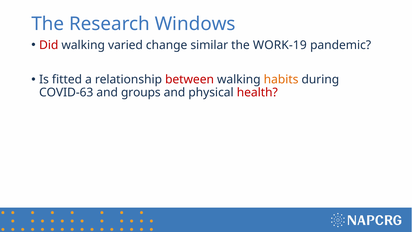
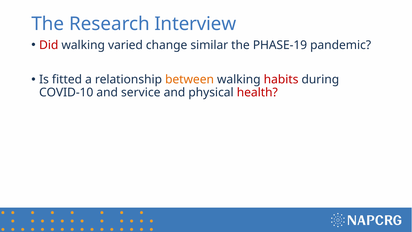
Windows: Windows -> Interview
WORK-19: WORK-19 -> PHASE-19
between colour: red -> orange
habits colour: orange -> red
COVID-63: COVID-63 -> COVID-10
groups: groups -> service
